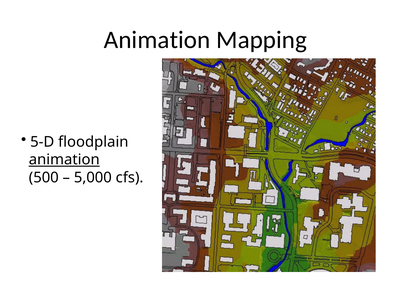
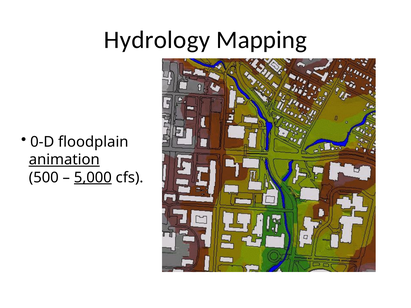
Animation at (157, 40): Animation -> Hydrology
5-D: 5-D -> 0-D
5,000 underline: none -> present
